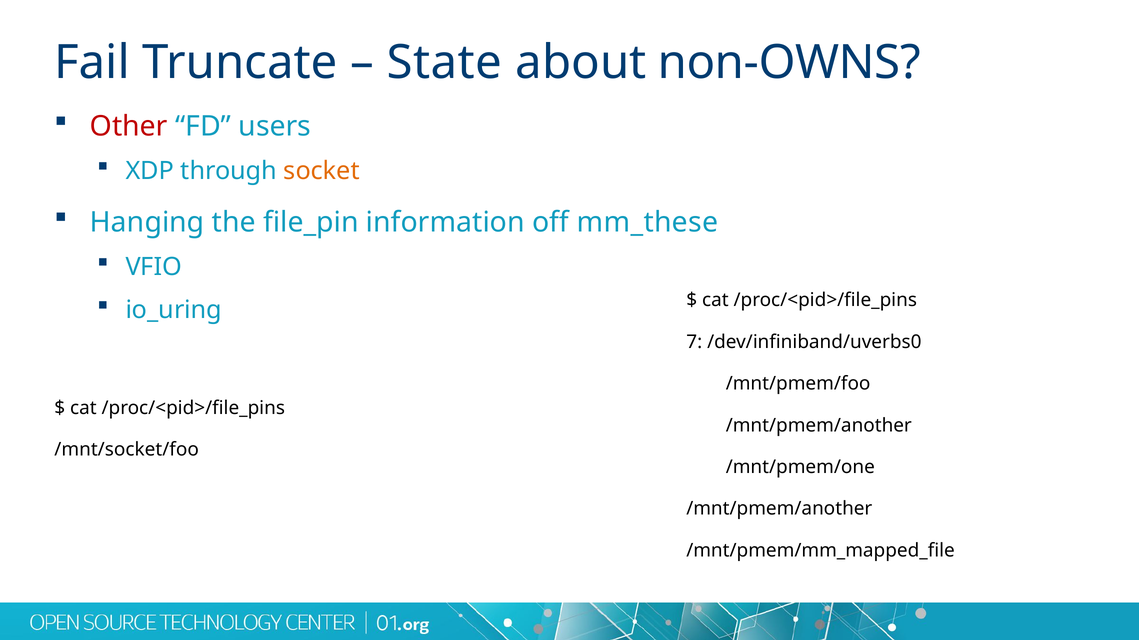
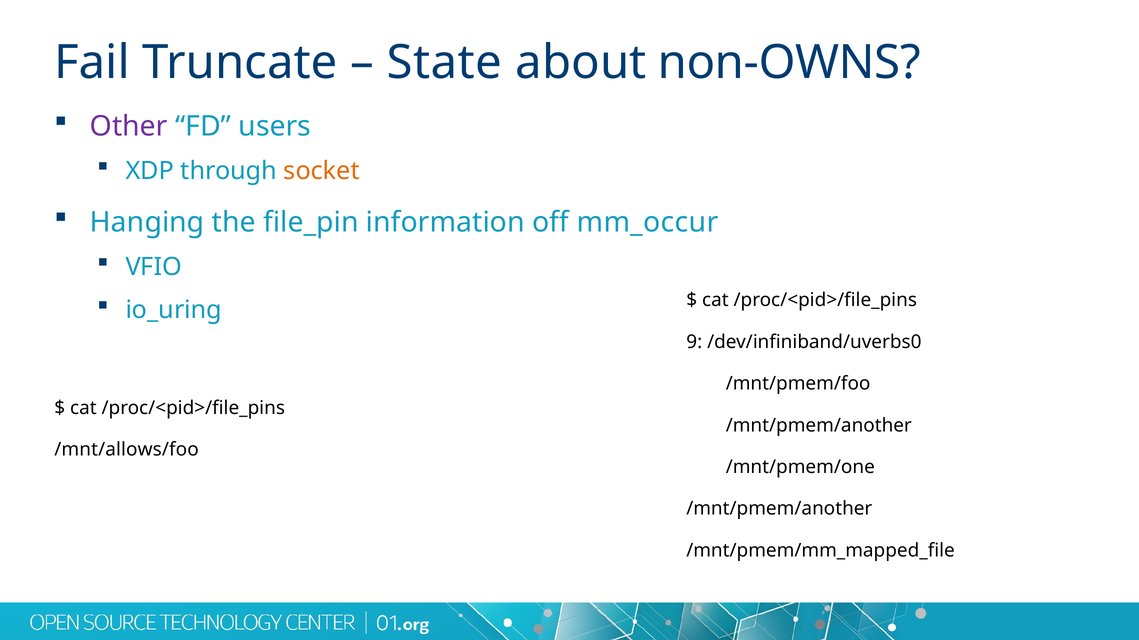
Other colour: red -> purple
mm_these: mm_these -> mm_occur
7 at (694, 342): 7 -> 9
/mnt/socket/foo: /mnt/socket/foo -> /mnt/allows/foo
